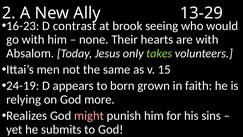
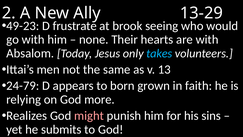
16-23: 16-23 -> 49-23
contrast: contrast -> frustrate
takes colour: light green -> light blue
15: 15 -> 13
24-19: 24-19 -> 24-79
